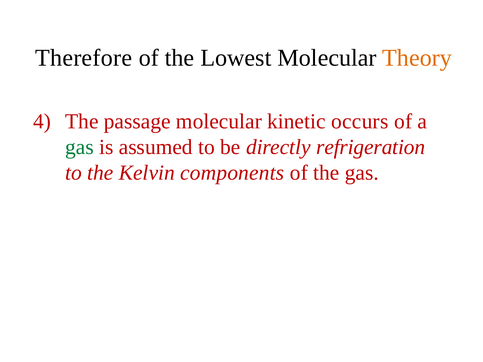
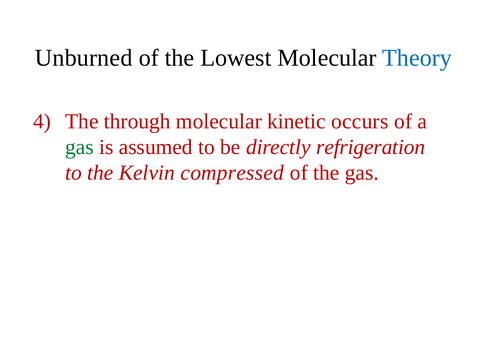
Therefore: Therefore -> Unburned
Theory colour: orange -> blue
passage: passage -> through
components: components -> compressed
